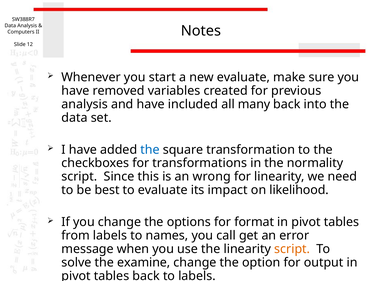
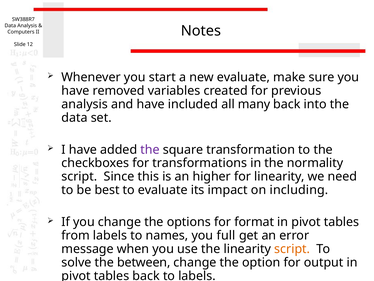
the at (150, 149) colour: blue -> purple
wrong: wrong -> higher
likelihood: likelihood -> including
call: call -> full
examine: examine -> between
